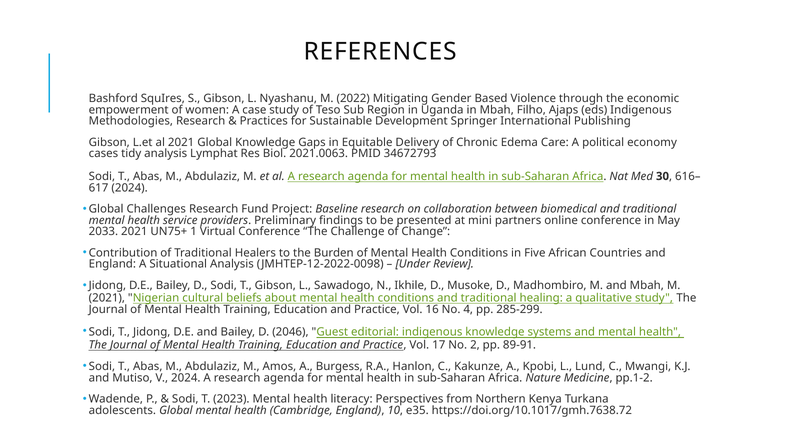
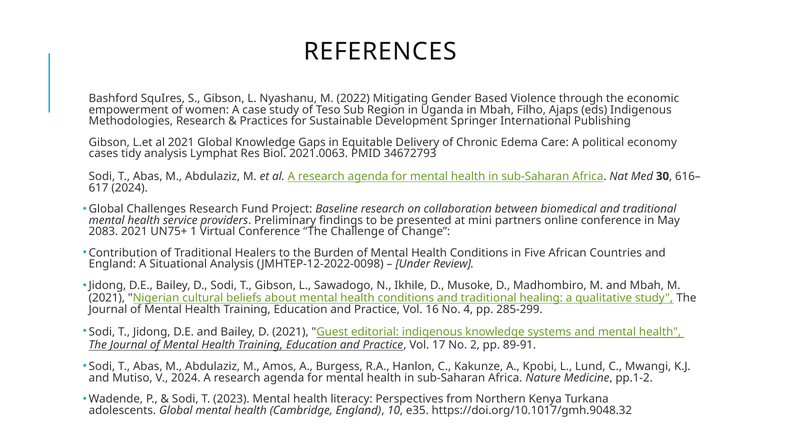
2033: 2033 -> 2083
D 2046: 2046 -> 2021
https://doi.org/10.1017/gmh.7638.72: https://doi.org/10.1017/gmh.7638.72 -> https://doi.org/10.1017/gmh.9048.32
